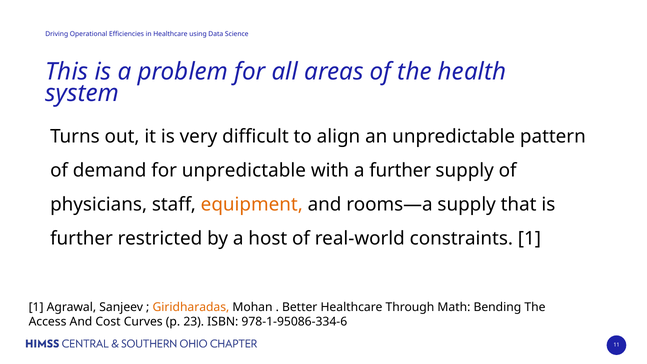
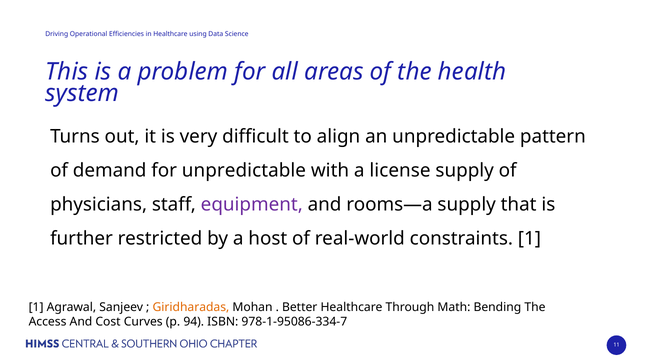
a further: further -> license
equipment colour: orange -> purple
23: 23 -> 94
978-1-95086-334-6: 978-1-95086-334-6 -> 978-1-95086-334-7
